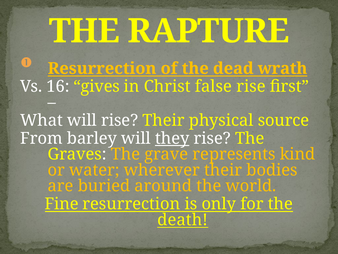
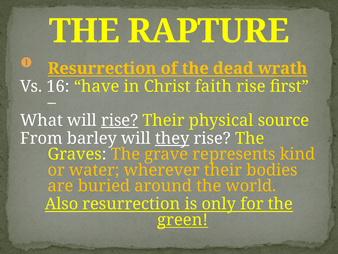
gives: gives -> have
false: false -> faith
rise at (120, 120) underline: none -> present
Fine: Fine -> Also
death: death -> green
